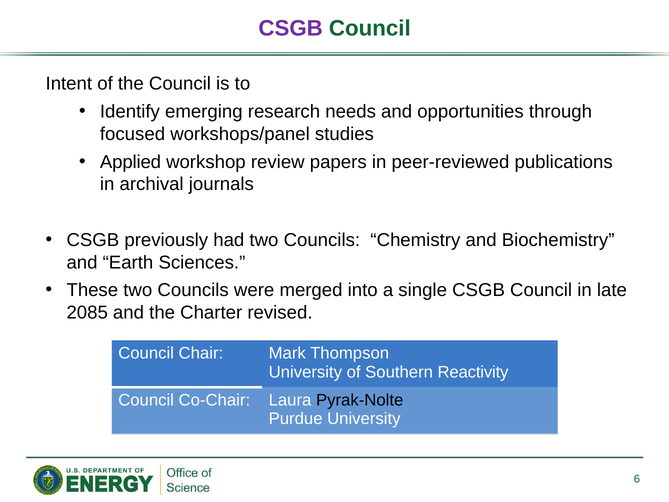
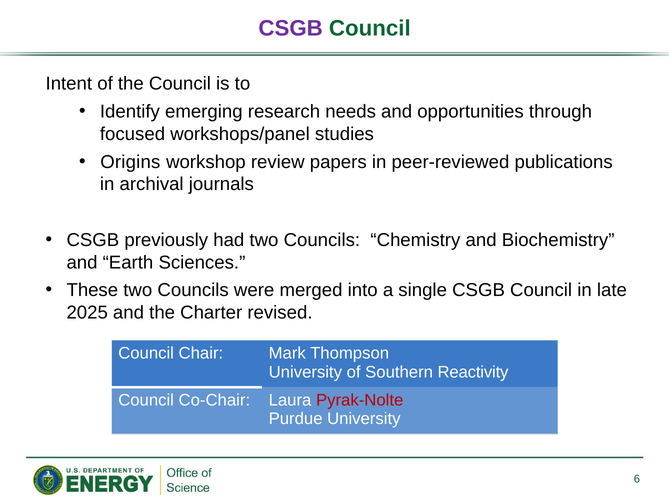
Applied: Applied -> Origins
2085: 2085 -> 2025
Pyrak-Nolte colour: black -> red
